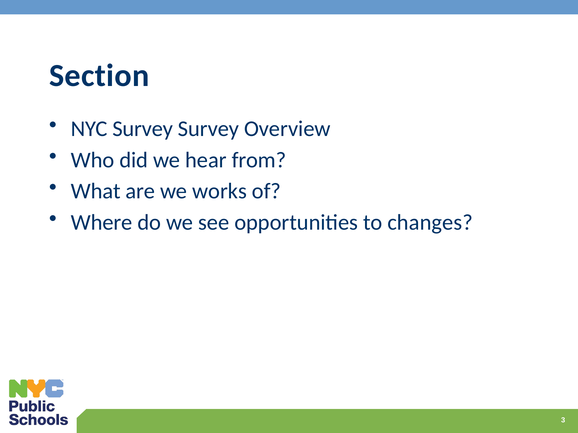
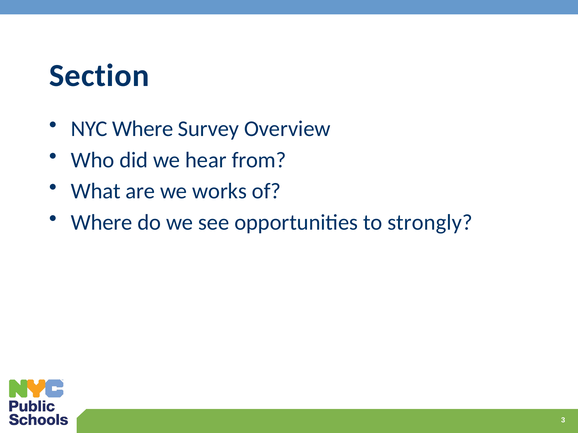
NYC Survey: Survey -> Where
changes: changes -> strongly
